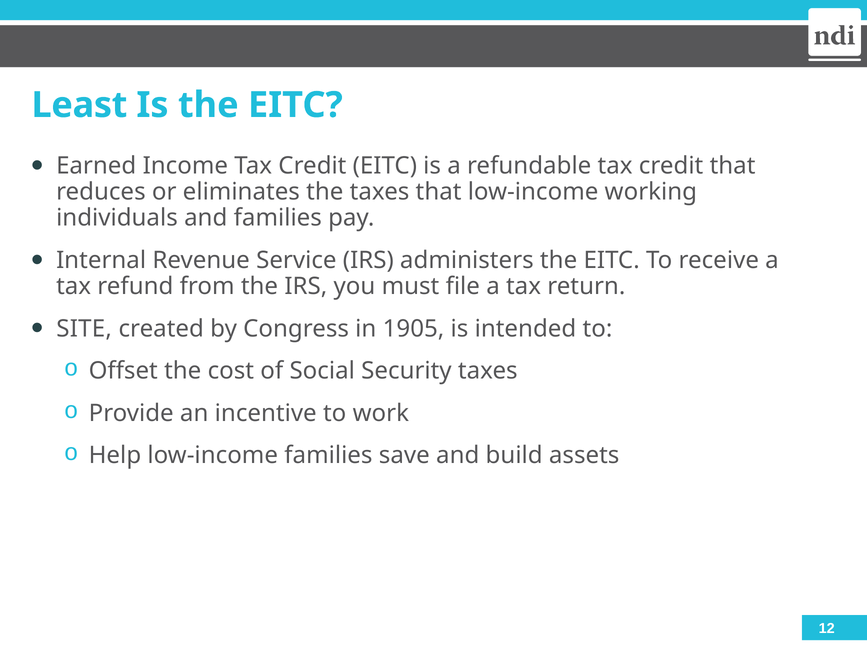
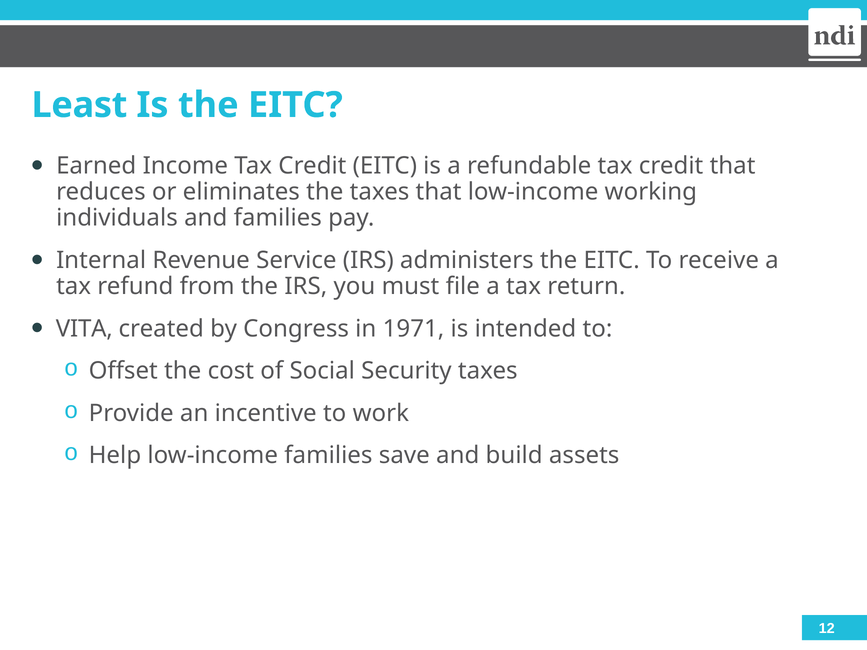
SITE: SITE -> VITA
1905: 1905 -> 1971
